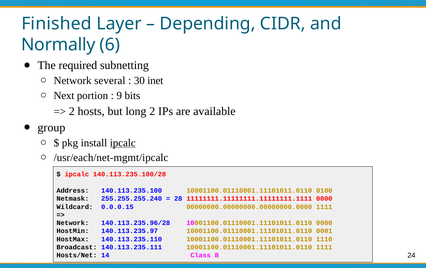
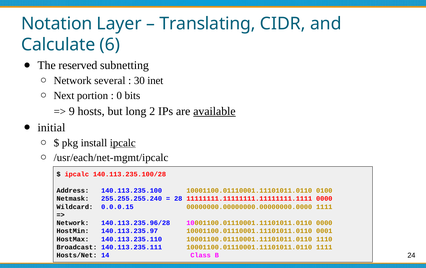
Finished: Finished -> Notation
Depending: Depending -> Translating
Normally: Normally -> Calculate
required: required -> reserved
9: 9 -> 0
2 at (72, 111): 2 -> 9
available underline: none -> present
group: group -> initial
